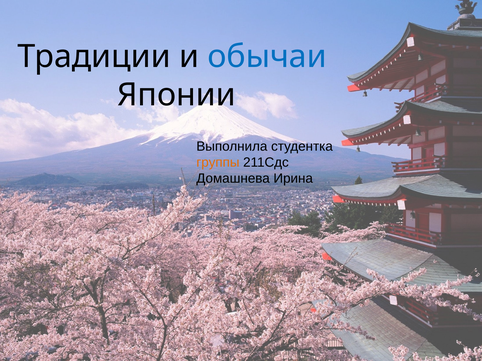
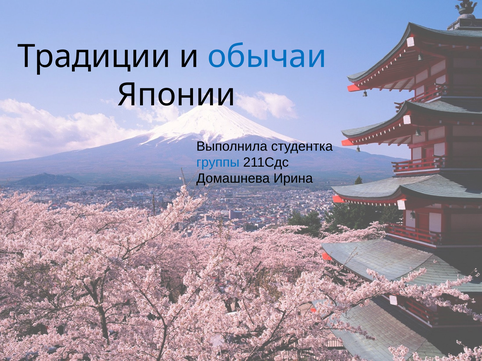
группы colour: orange -> blue
